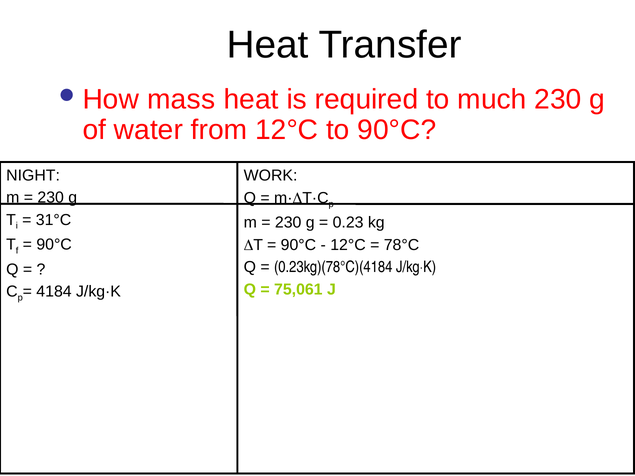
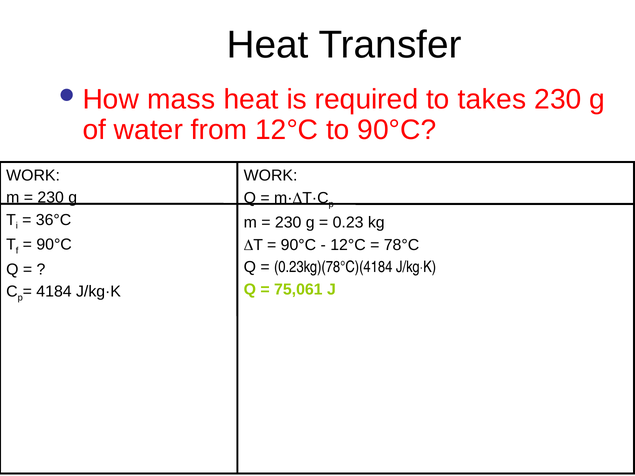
much: much -> takes
NIGHT at (33, 175): NIGHT -> WORK
31°C: 31°C -> 36°C
